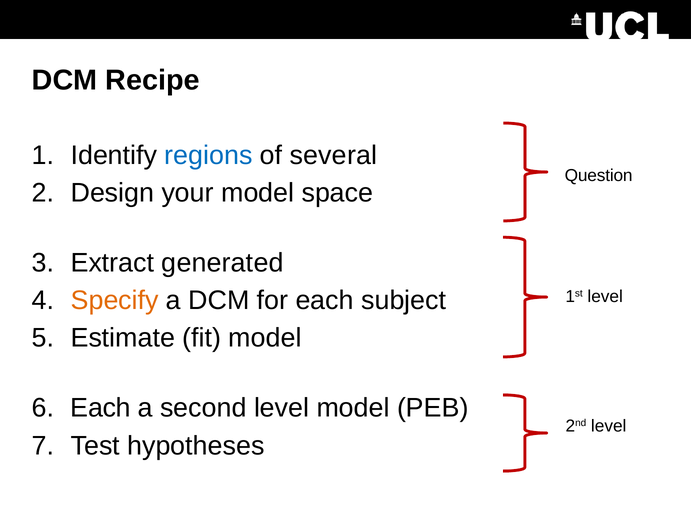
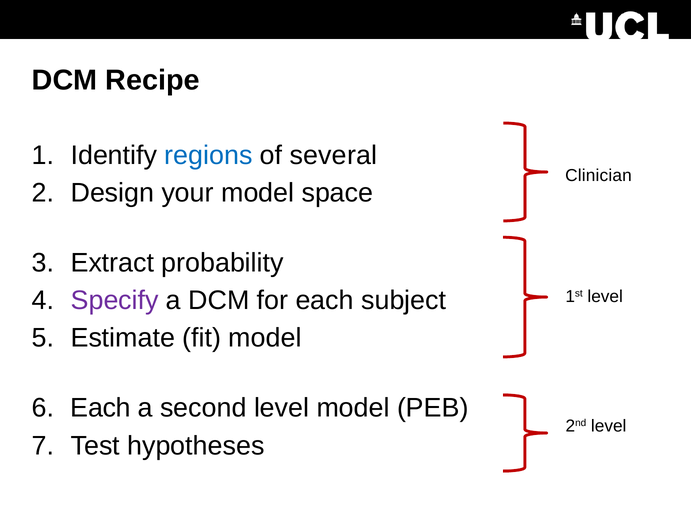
Question: Question -> Clinician
generated: generated -> probability
Specify colour: orange -> purple
